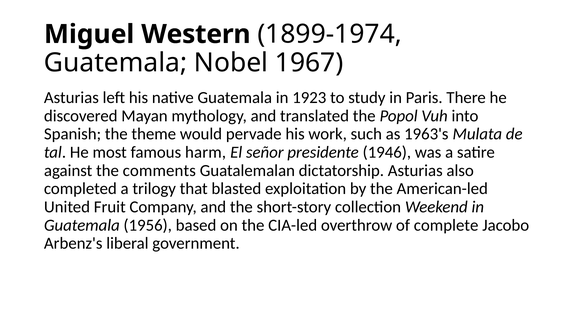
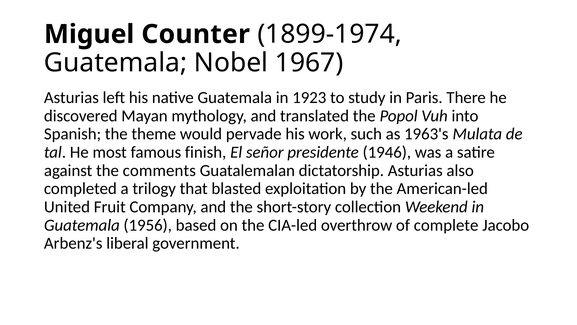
Western: Western -> Counter
harm: harm -> finish
